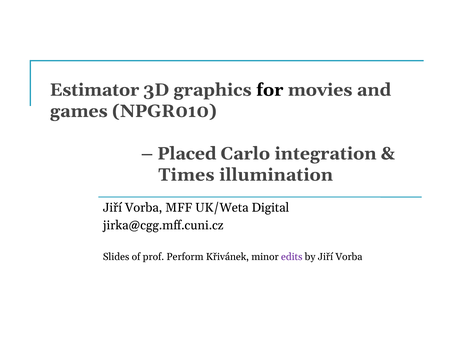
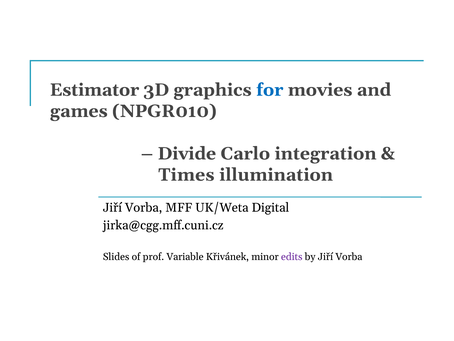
for colour: black -> blue
Placed: Placed -> Divide
Perform: Perform -> Variable
